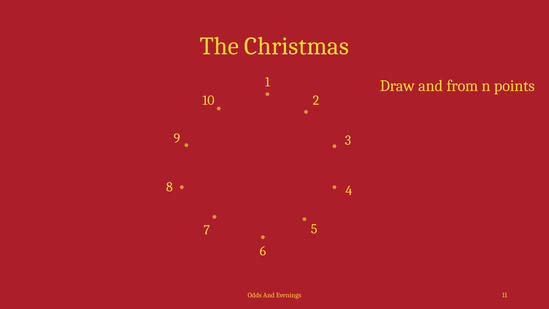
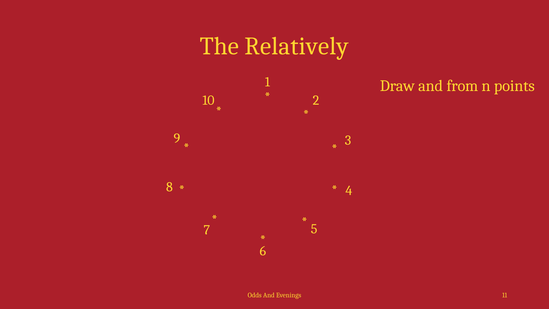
Christmas: Christmas -> Relatively
